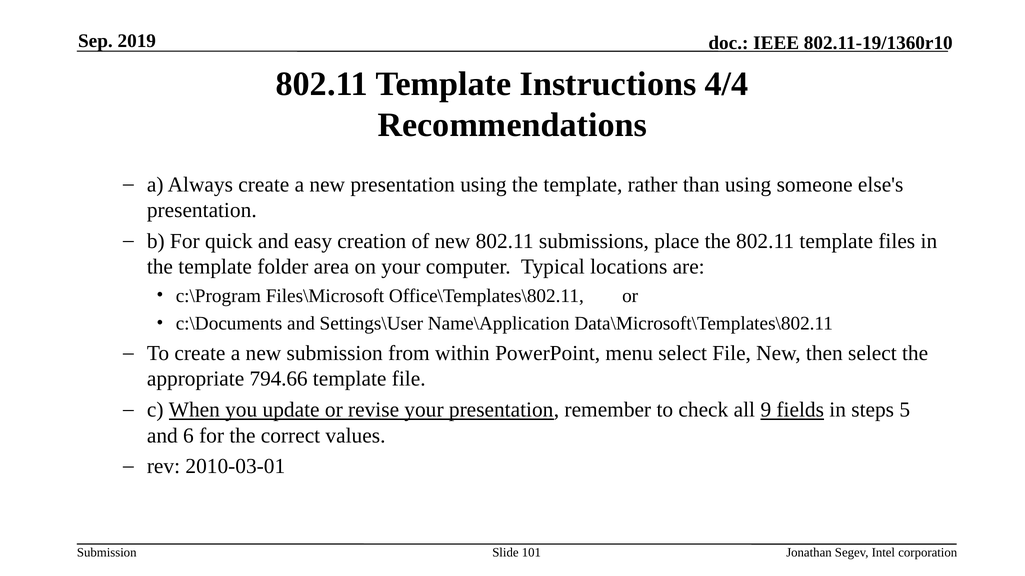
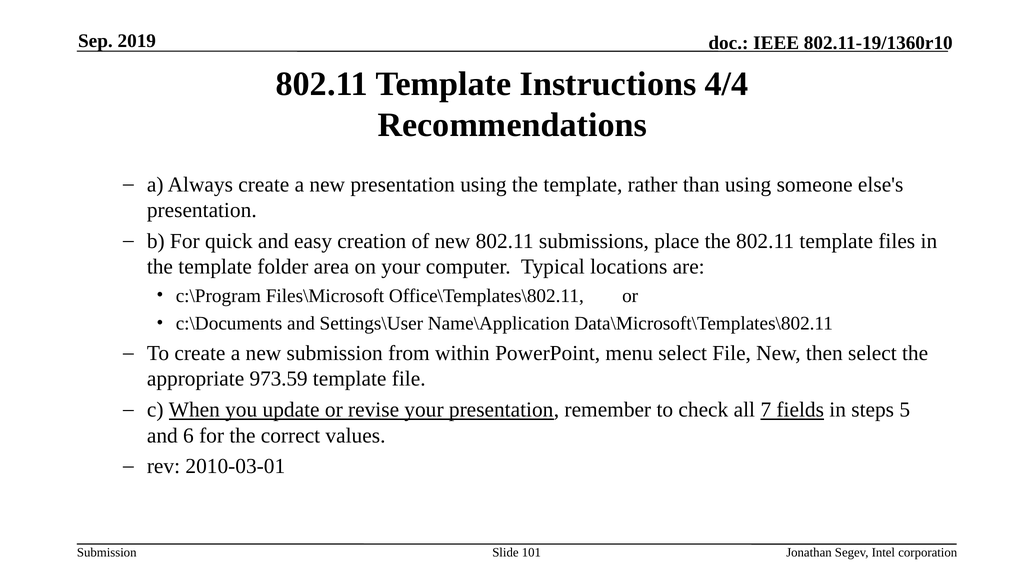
794.66: 794.66 -> 973.59
9: 9 -> 7
